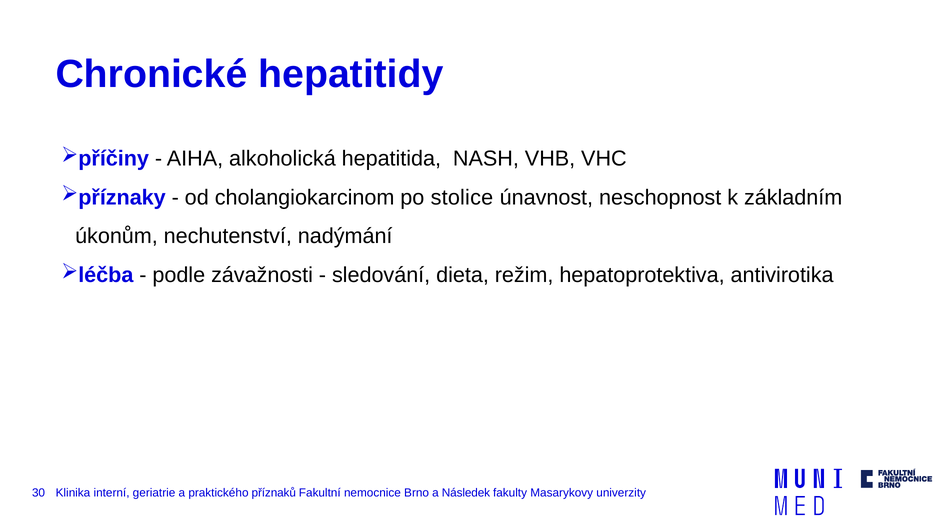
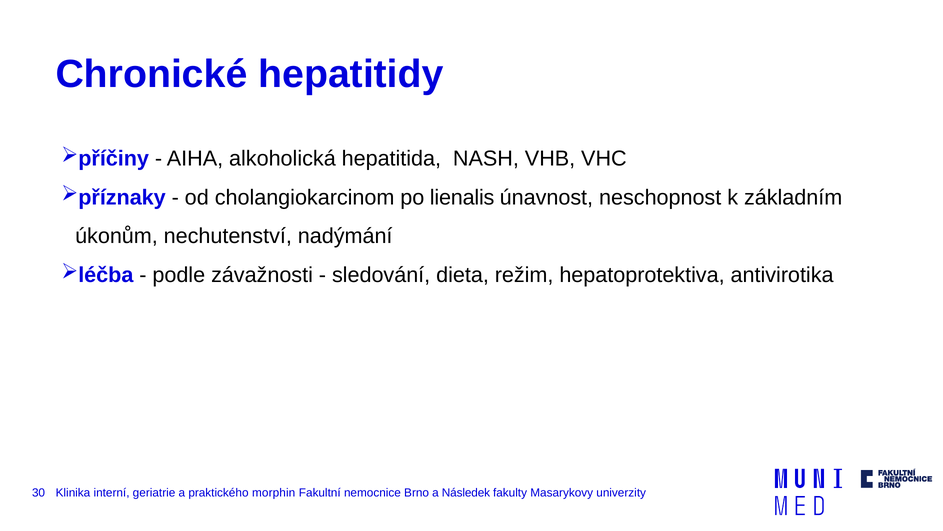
stolice: stolice -> lienalis
příznaků: příznaků -> morphin
